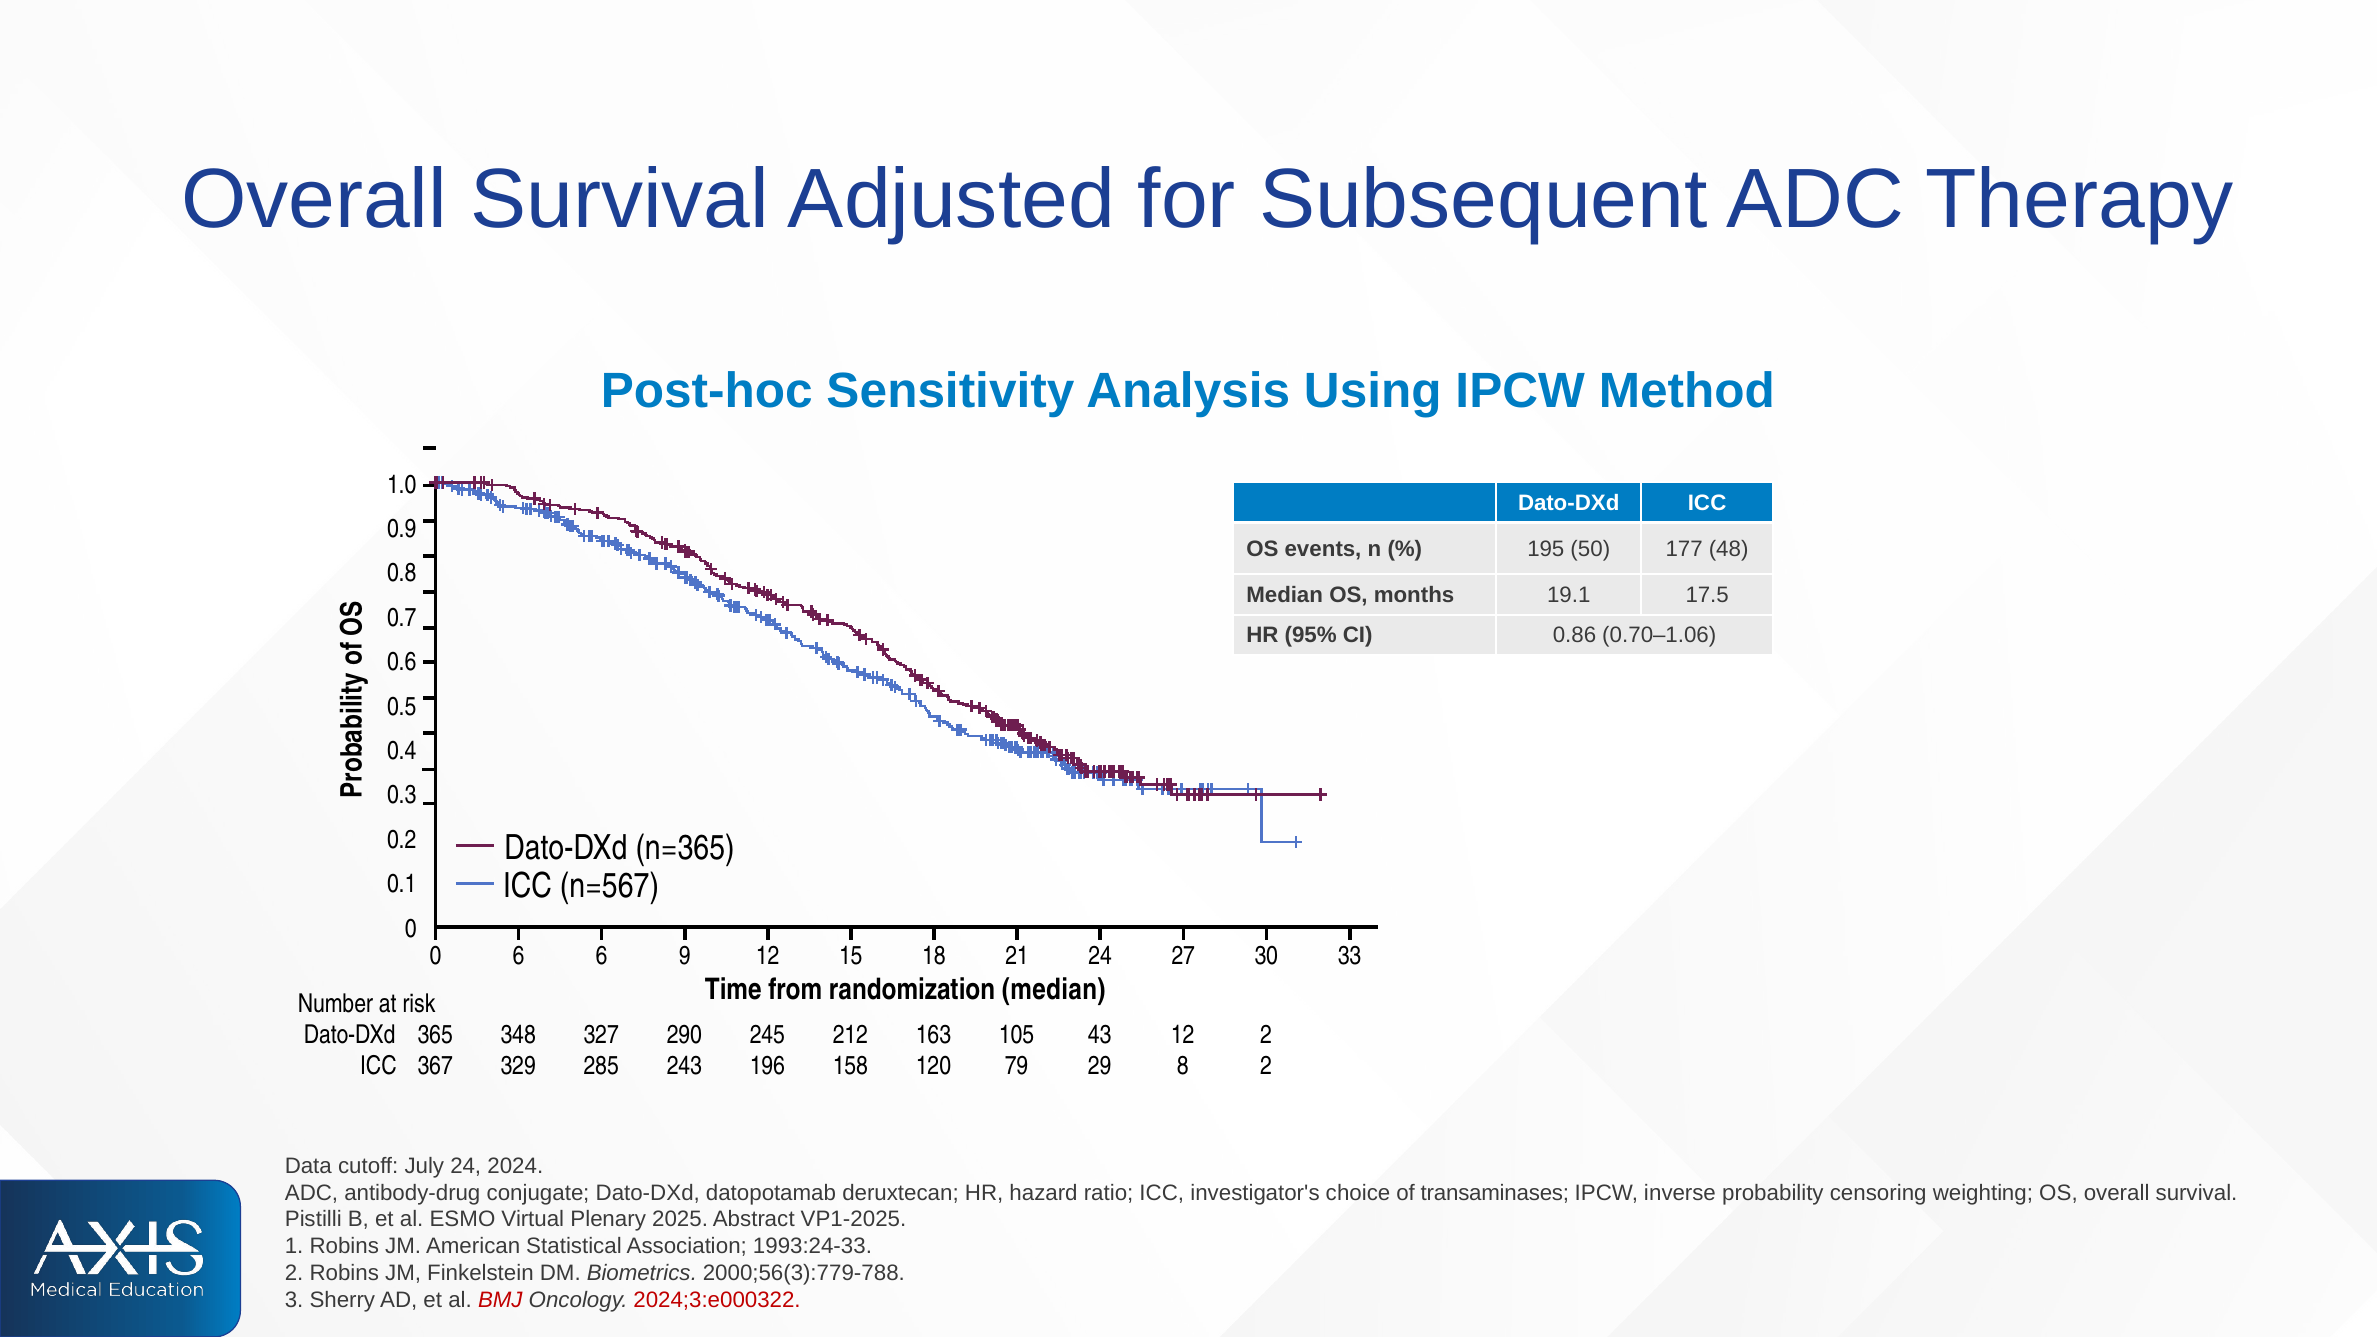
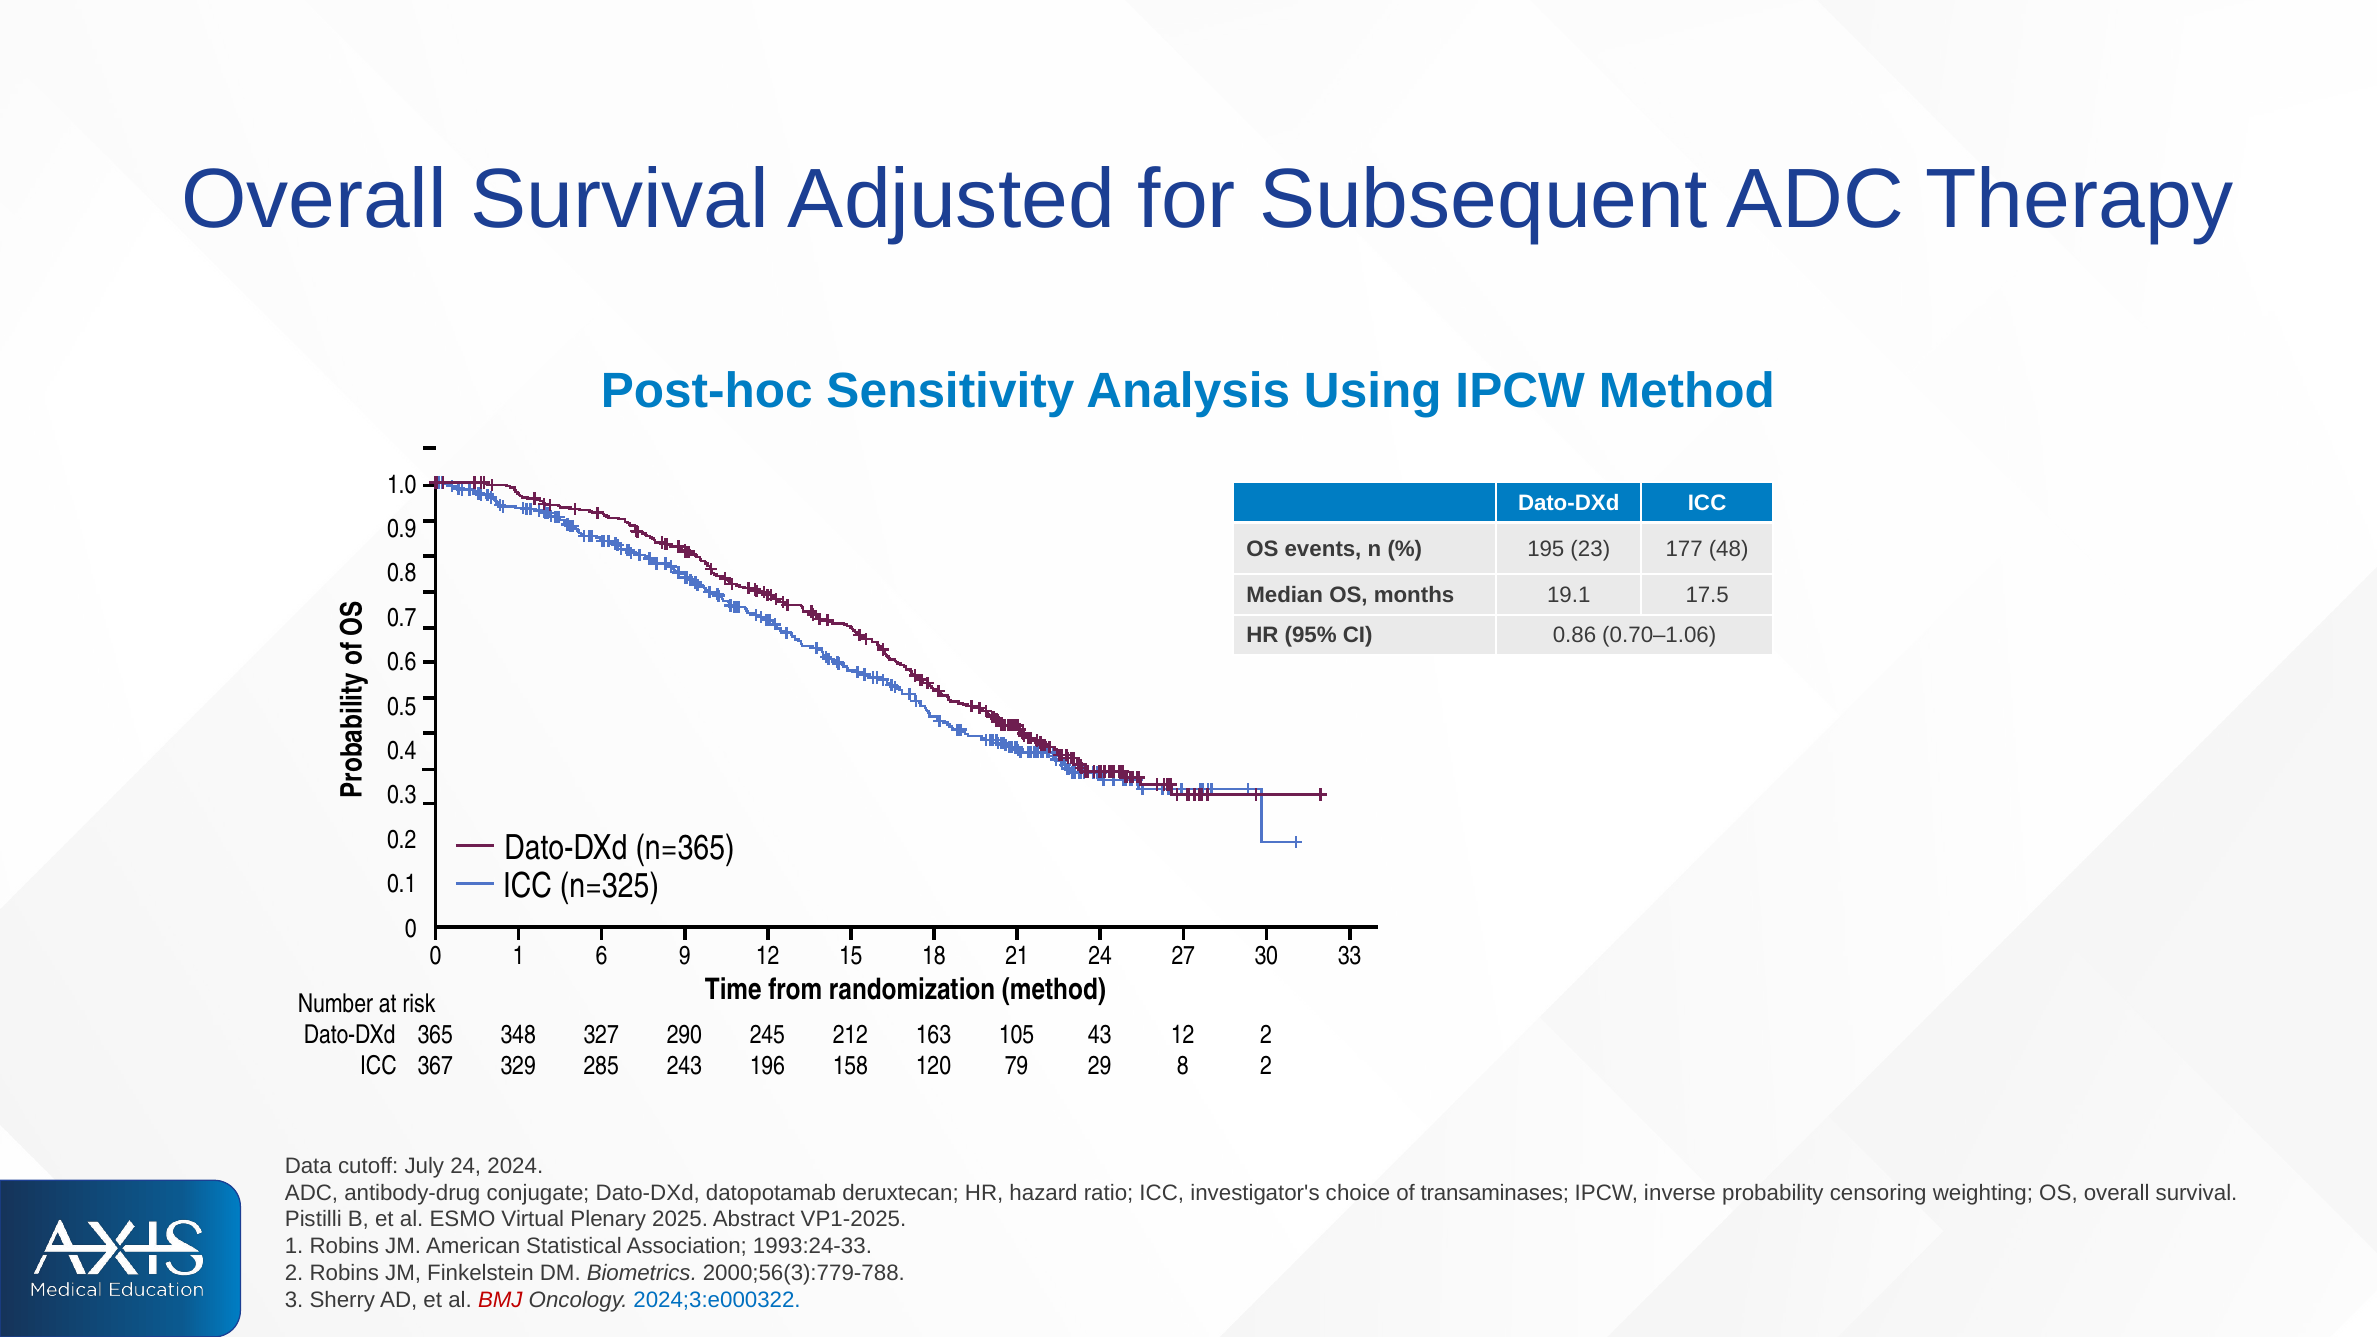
50: 50 -> 23
n=567: n=567 -> n=325
0 6: 6 -> 1
randomization median: median -> method
2024;3:e000322 colour: red -> blue
